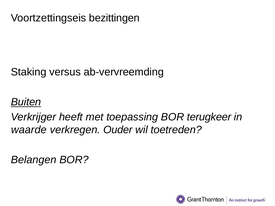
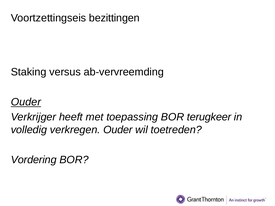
Buiten at (26, 102): Buiten -> Ouder
waarde: waarde -> volledig
Belangen: Belangen -> Vordering
